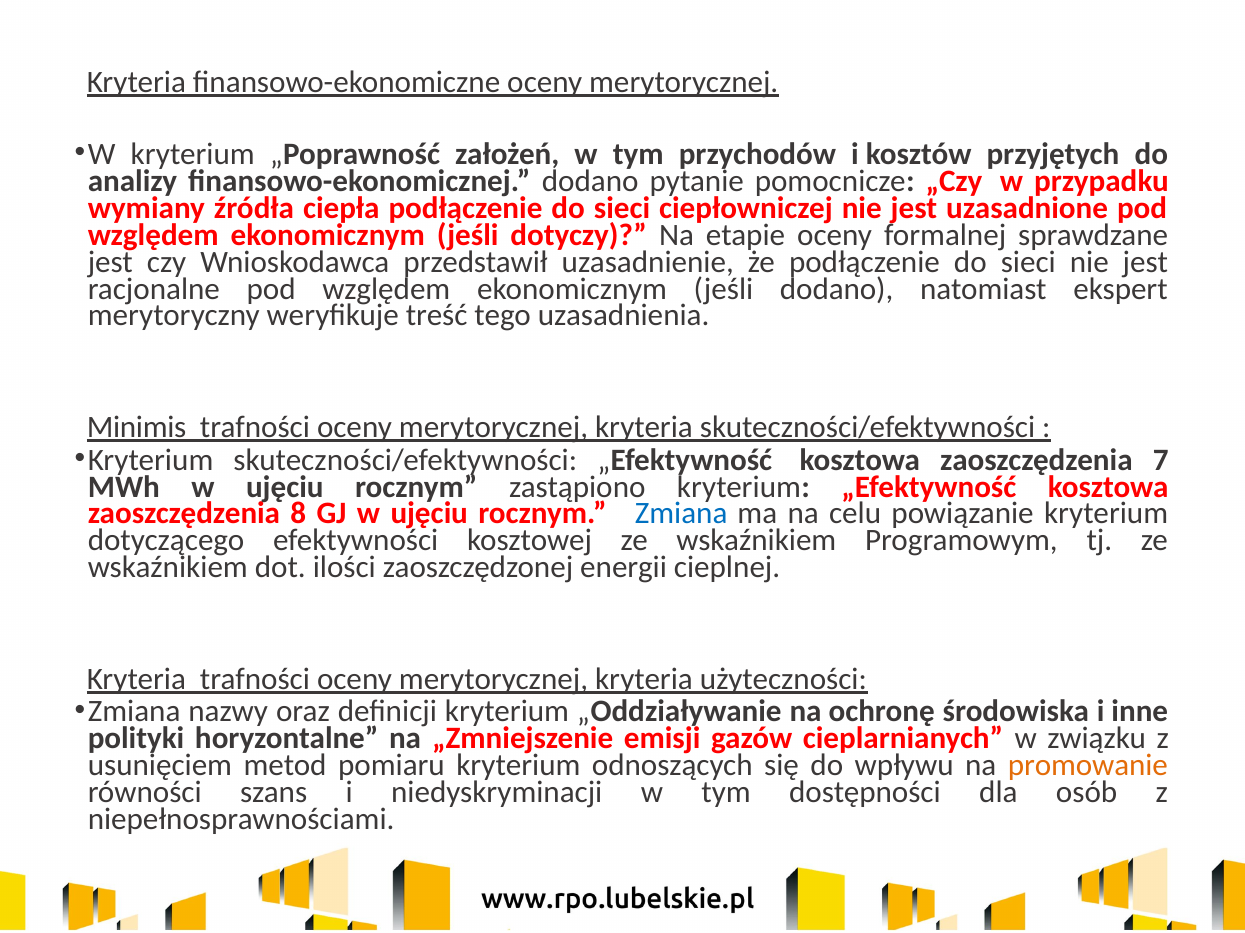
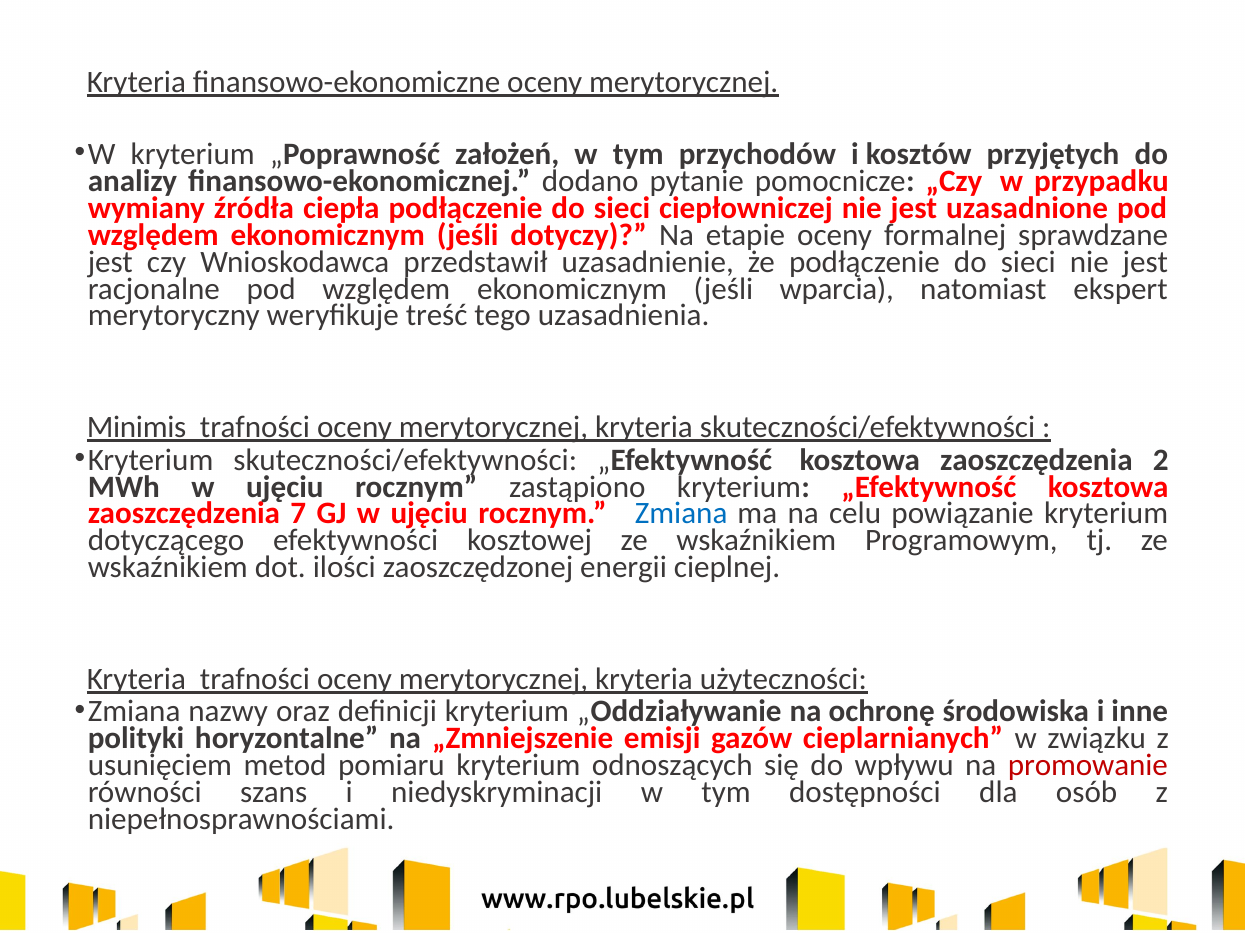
jeśli dodano: dodano -> wparcia
7: 7 -> 2
8: 8 -> 7
promowanie colour: orange -> red
